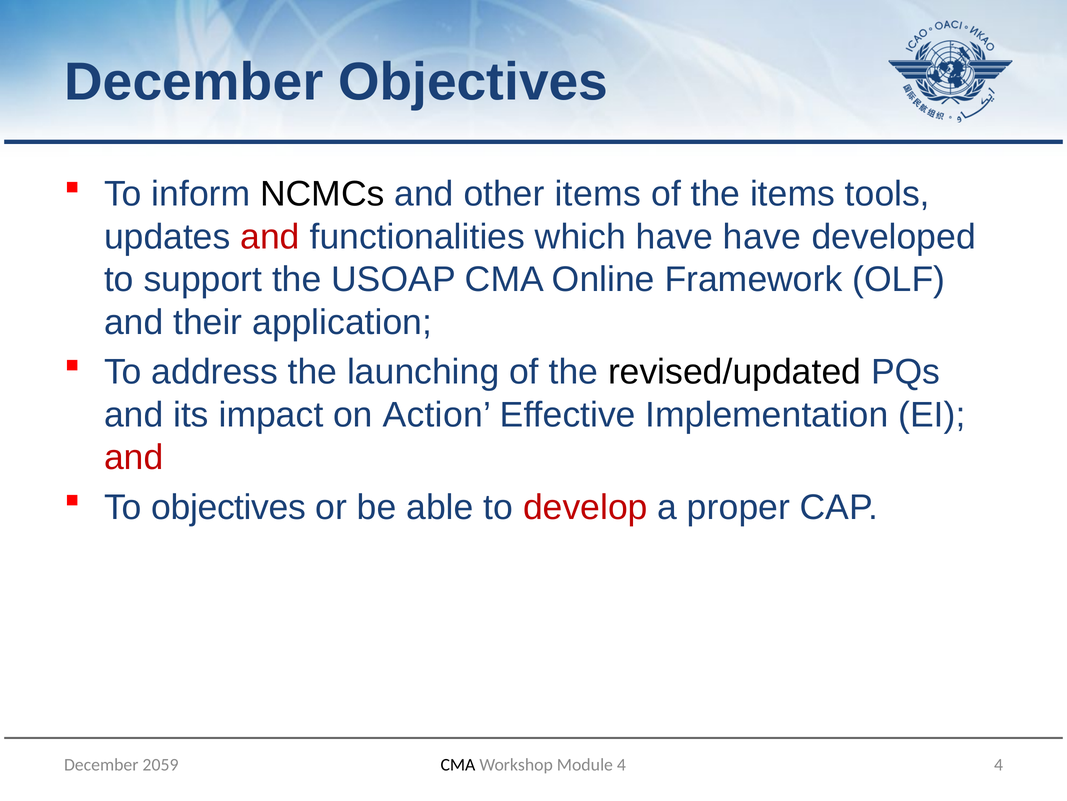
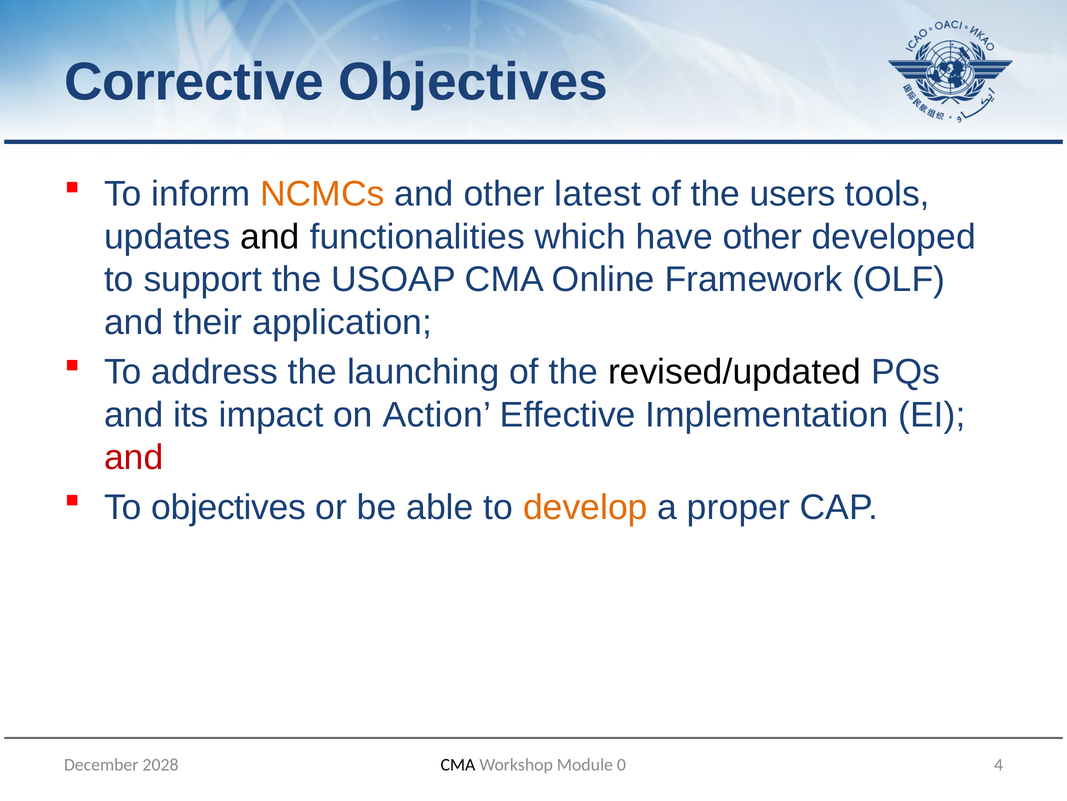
December at (194, 82): December -> Corrective
NCMCs colour: black -> orange
other items: items -> latest
the items: items -> users
and at (270, 237) colour: red -> black
have have: have -> other
develop colour: red -> orange
Module 4: 4 -> 0
2059: 2059 -> 2028
